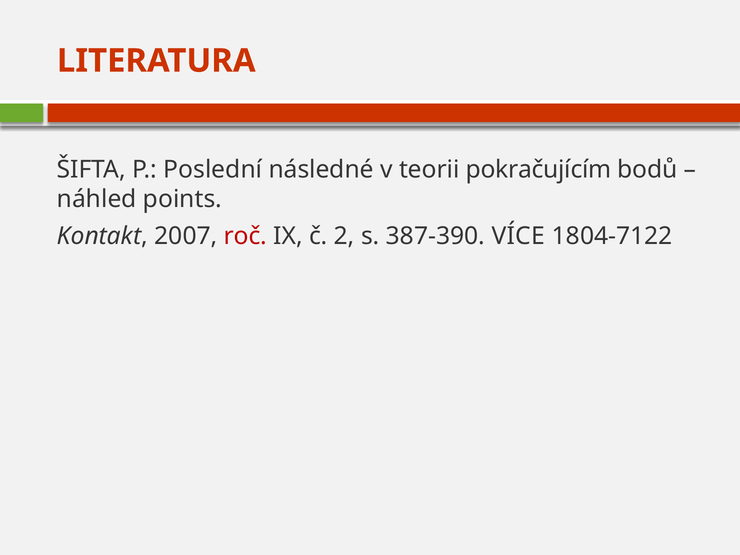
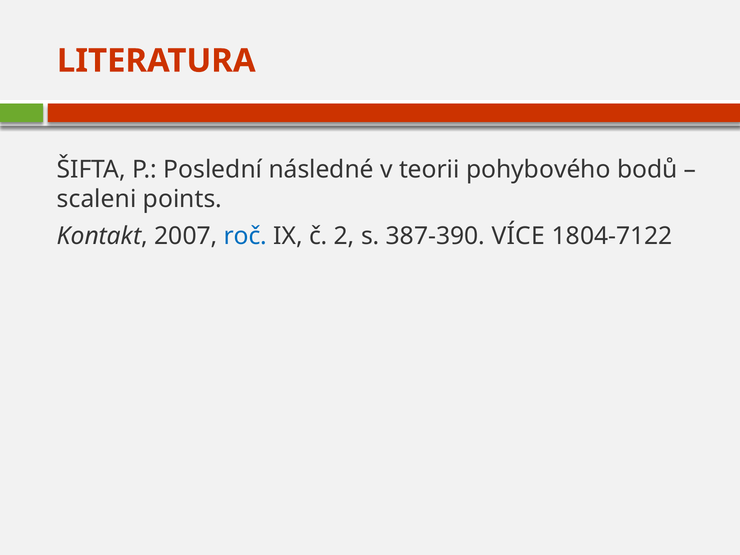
pokračujícím: pokračujícím -> pohybového
náhled: náhled -> scaleni
roč colour: red -> blue
